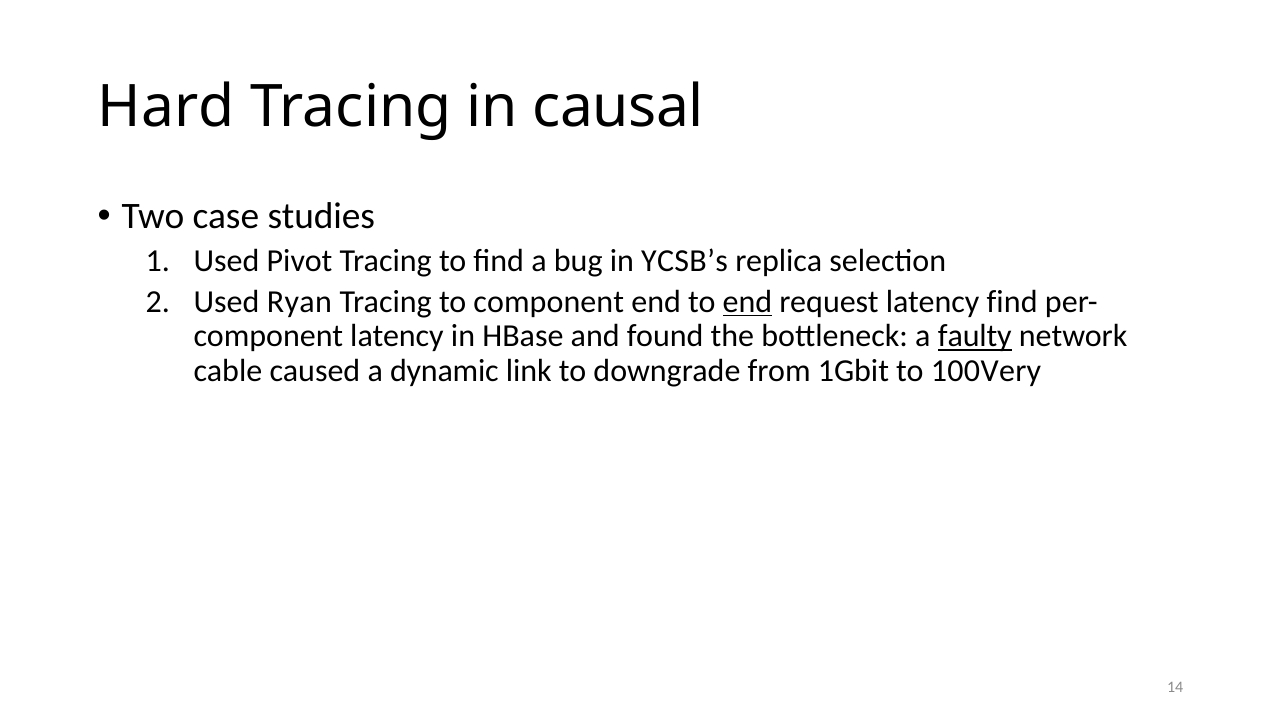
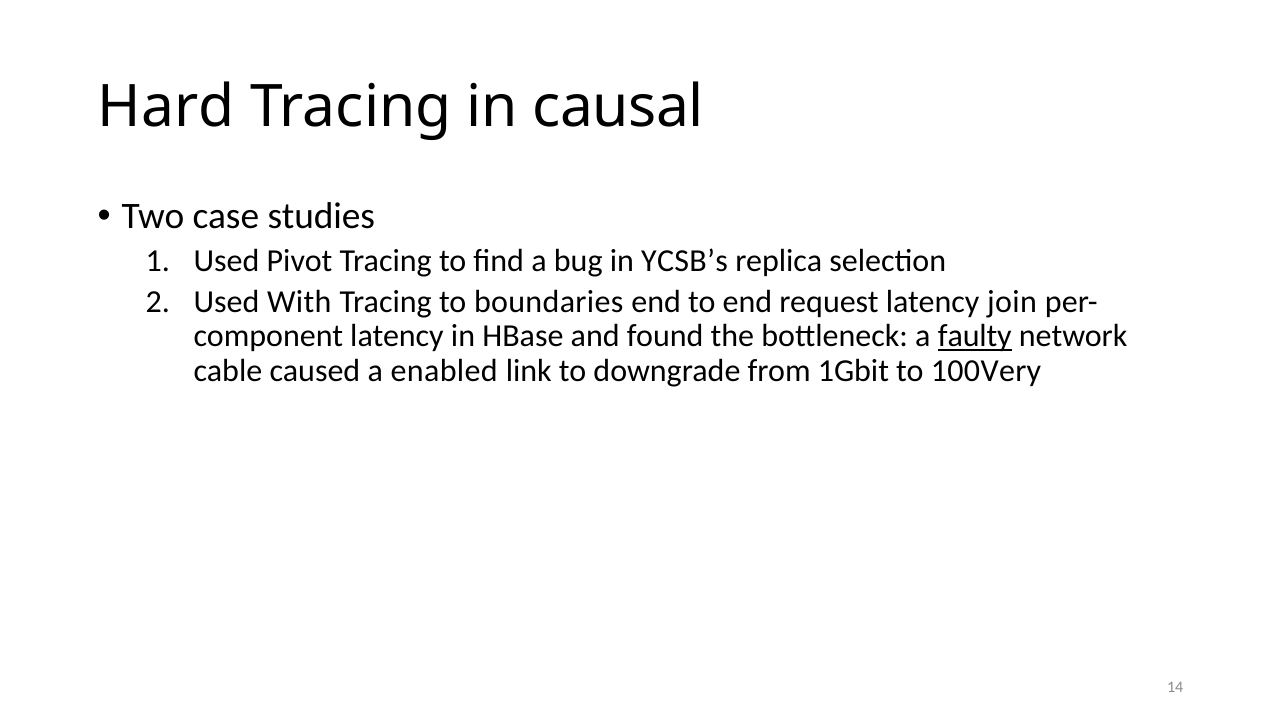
Ryan: Ryan -> With
to component: component -> boundaries
end at (747, 302) underline: present -> none
latency find: find -> join
dynamic: dynamic -> enabled
